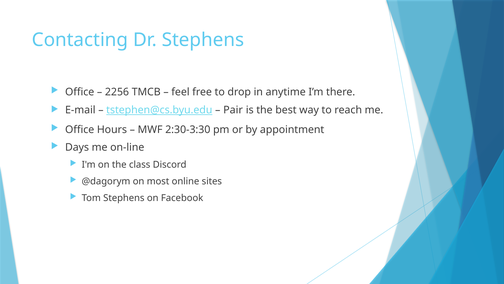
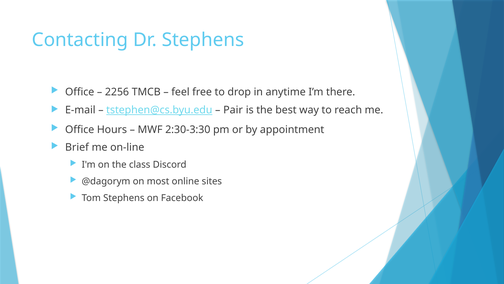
Days: Days -> Brief
